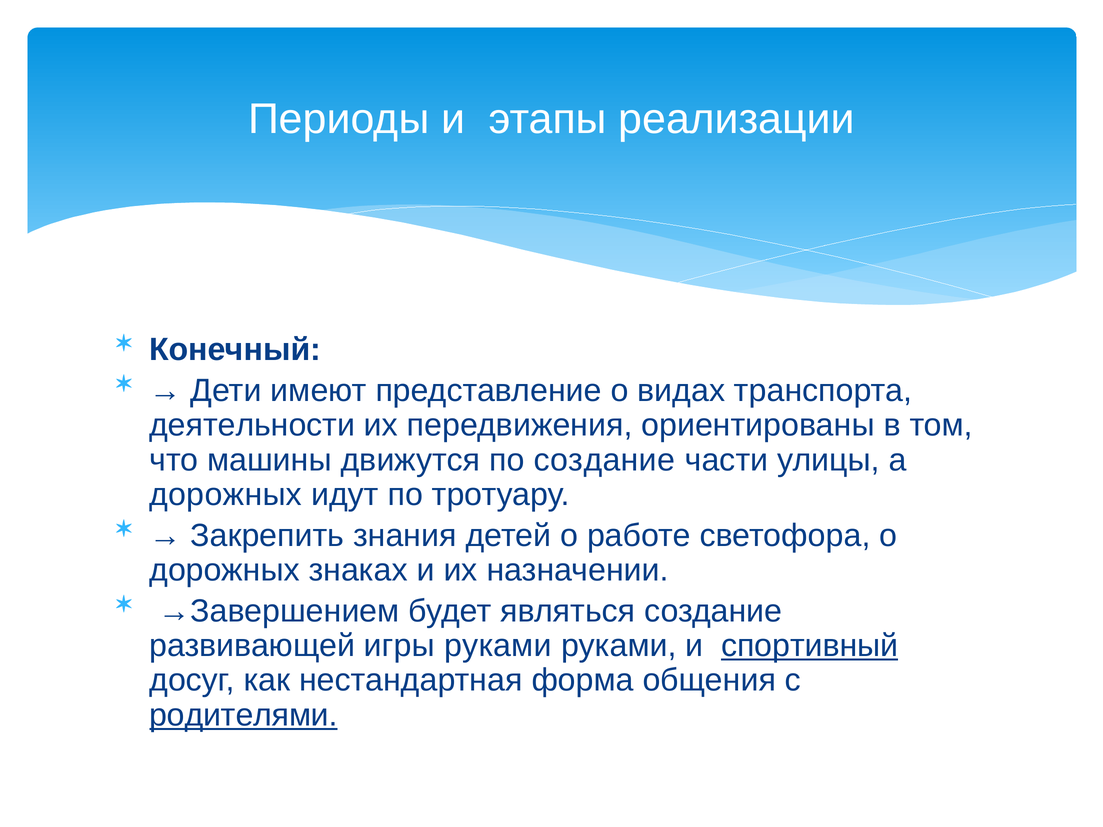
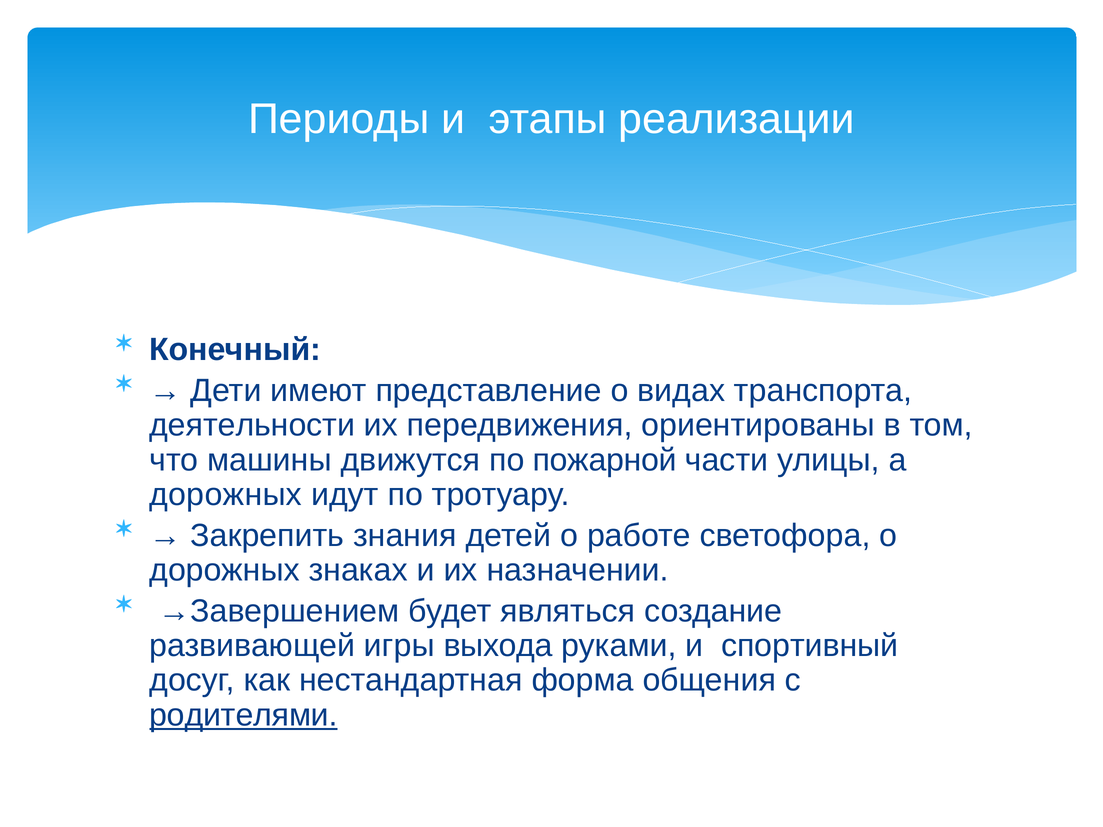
по создание: создание -> пожарной
игры руками: руками -> выхода
спортивный underline: present -> none
